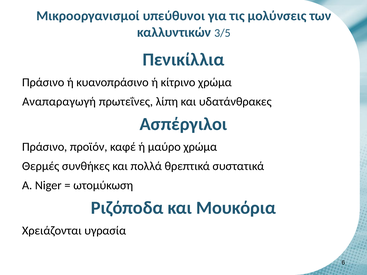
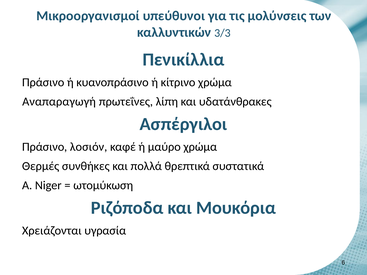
3/5: 3/5 -> 3/3
προϊόν: προϊόν -> λοσιόν
